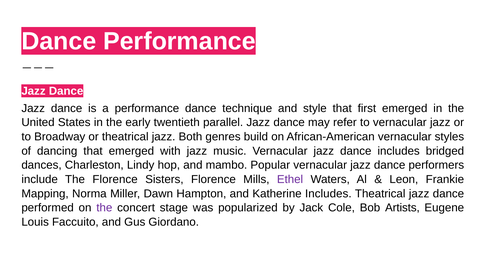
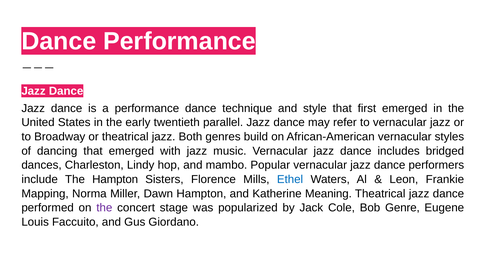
The Florence: Florence -> Hampton
Ethel colour: purple -> blue
Katherine Includes: Includes -> Meaning
Artists: Artists -> Genre
